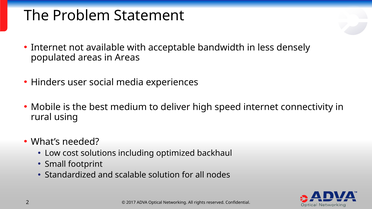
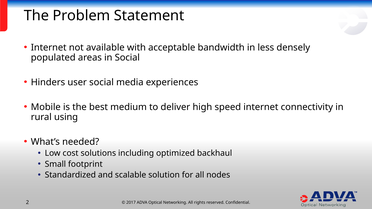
in Areas: Areas -> Social
